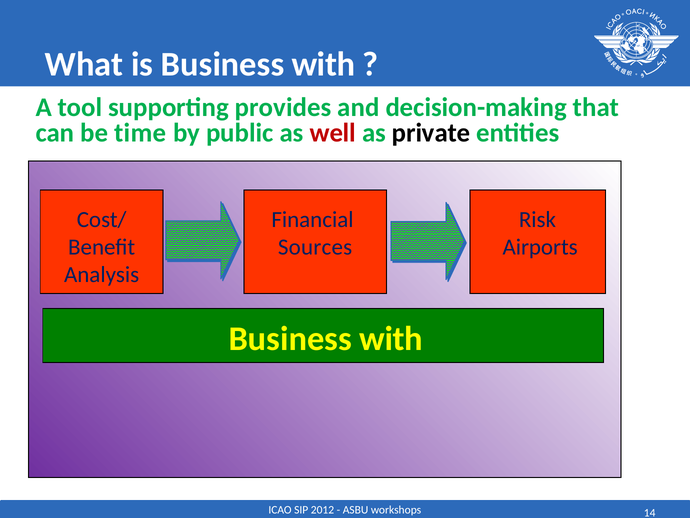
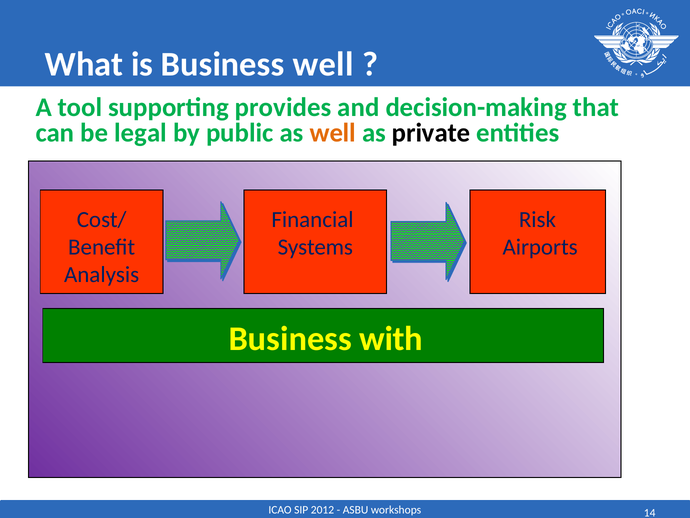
is Business with: with -> well
time: time -> legal
well at (333, 133) colour: red -> orange
Sources: Sources -> Systems
